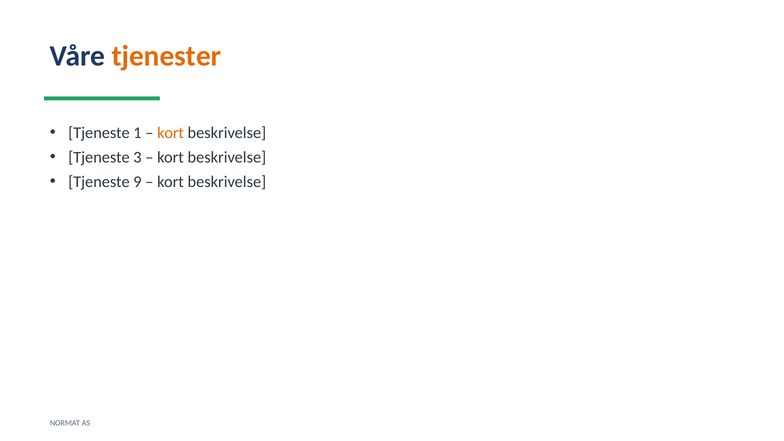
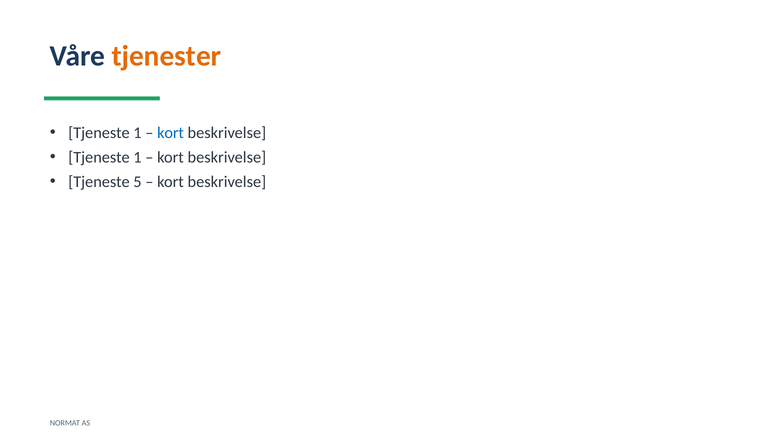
kort at (171, 133) colour: orange -> blue
3 at (137, 157): 3 -> 1
9: 9 -> 5
